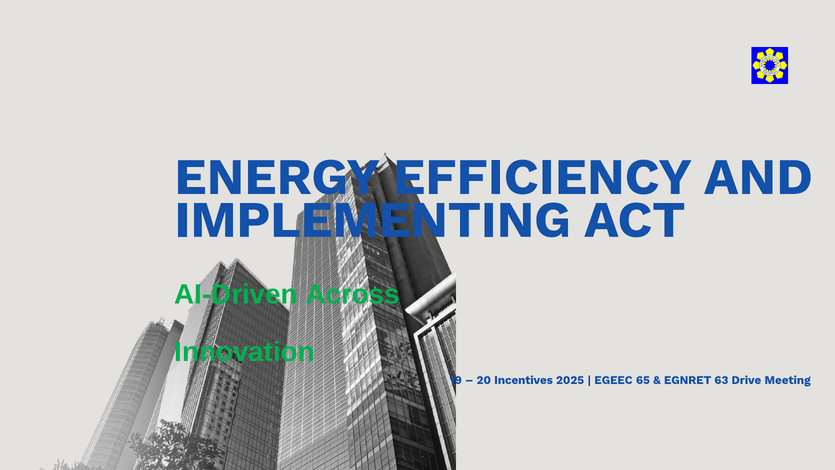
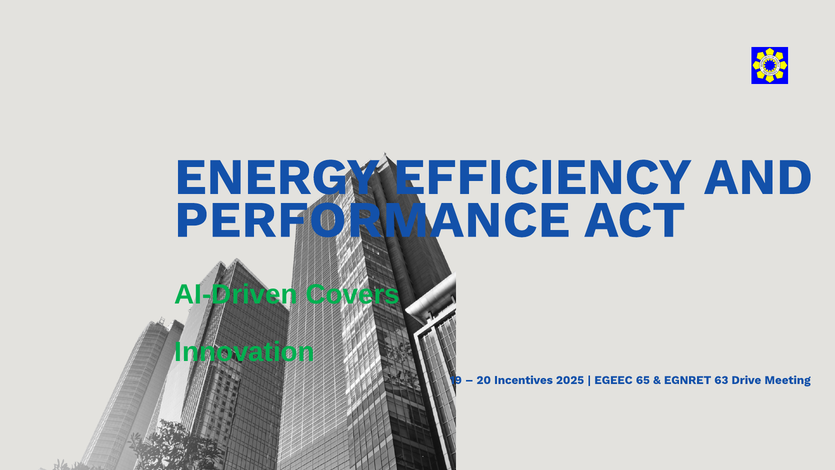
IMPLEMENTING: IMPLEMENTING -> PERFORMANCE
Across: Across -> Covers
